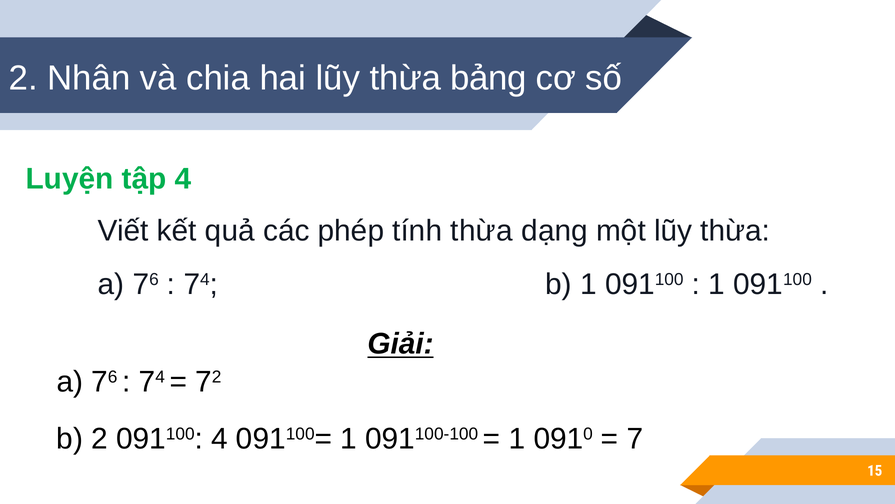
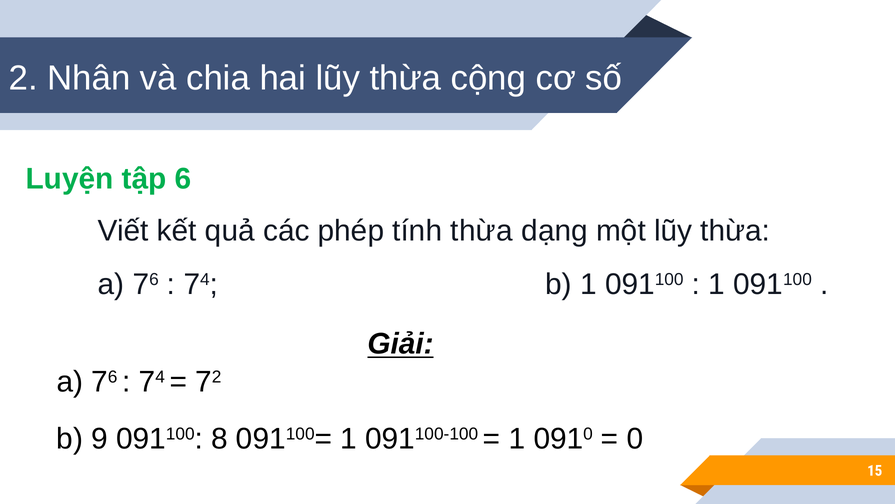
bảng: bảng -> cộng
tập 4: 4 -> 6
b 2: 2 -> 9
091100 4: 4 -> 8
7: 7 -> 0
